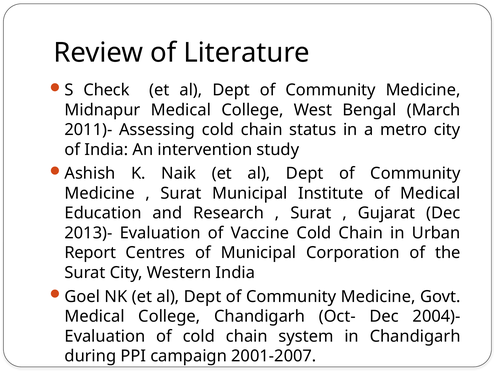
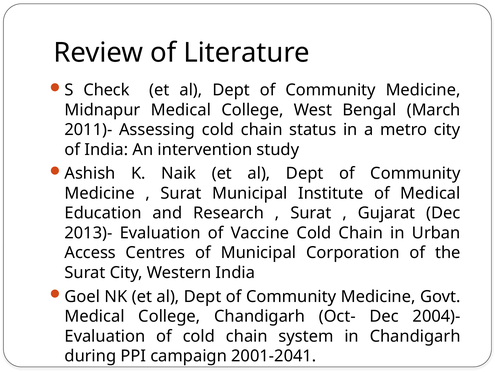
Report: Report -> Access
2001-2007: 2001-2007 -> 2001-2041
